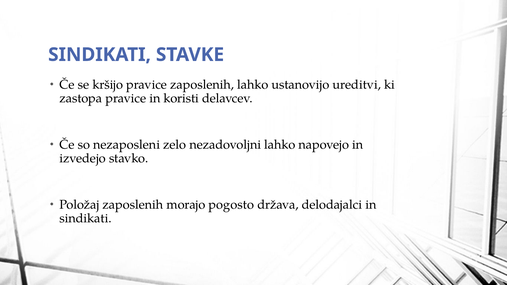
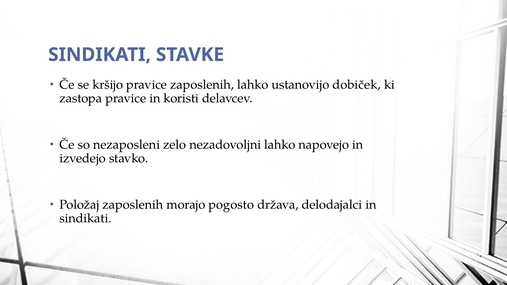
ureditvi: ureditvi -> dobiček
